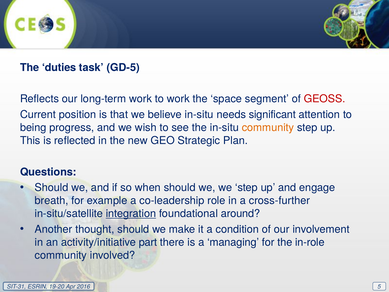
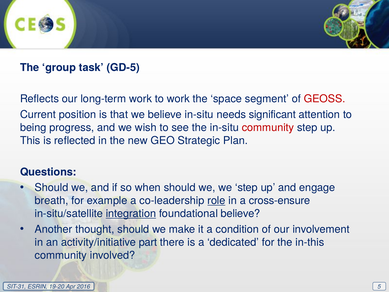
duties: duties -> group
community at (268, 127) colour: orange -> red
role underline: none -> present
cross-further: cross-further -> cross-ensure
foundational around: around -> believe
managing: managing -> dedicated
in-role: in-role -> in-this
